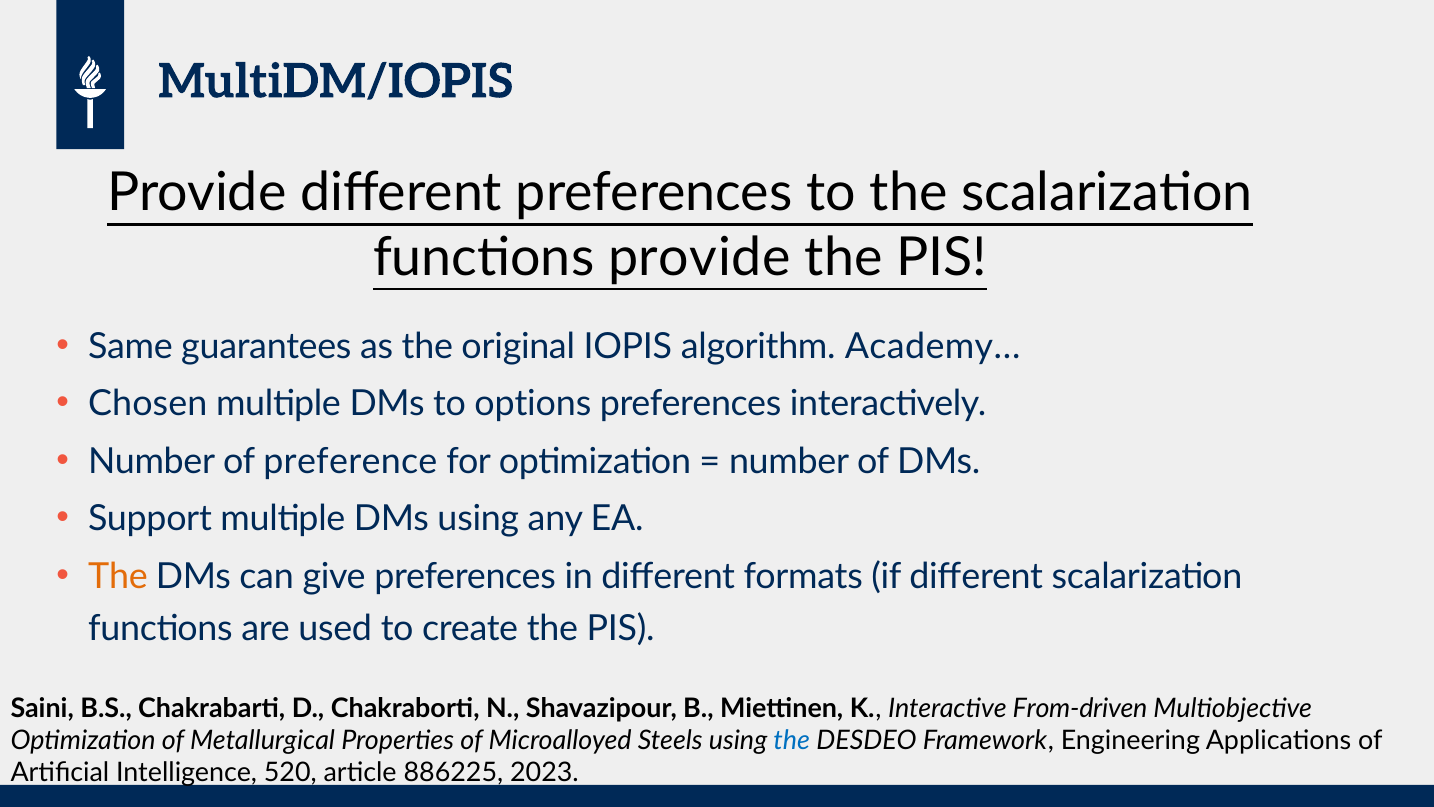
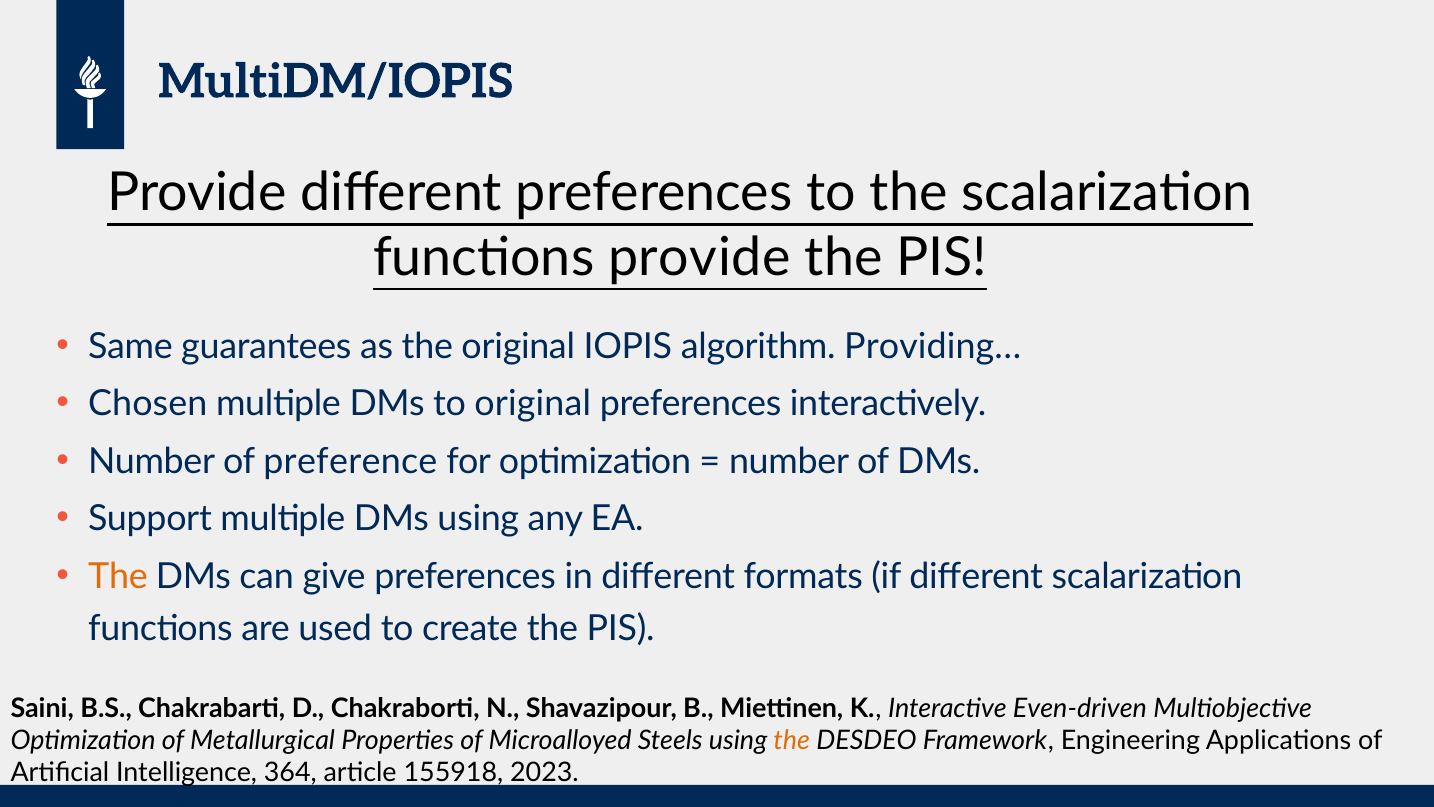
Academy…: Academy… -> Providing…
to options: options -> original
From-driven: From-driven -> Even-driven
the at (792, 740) colour: blue -> orange
520: 520 -> 364
886225: 886225 -> 155918
